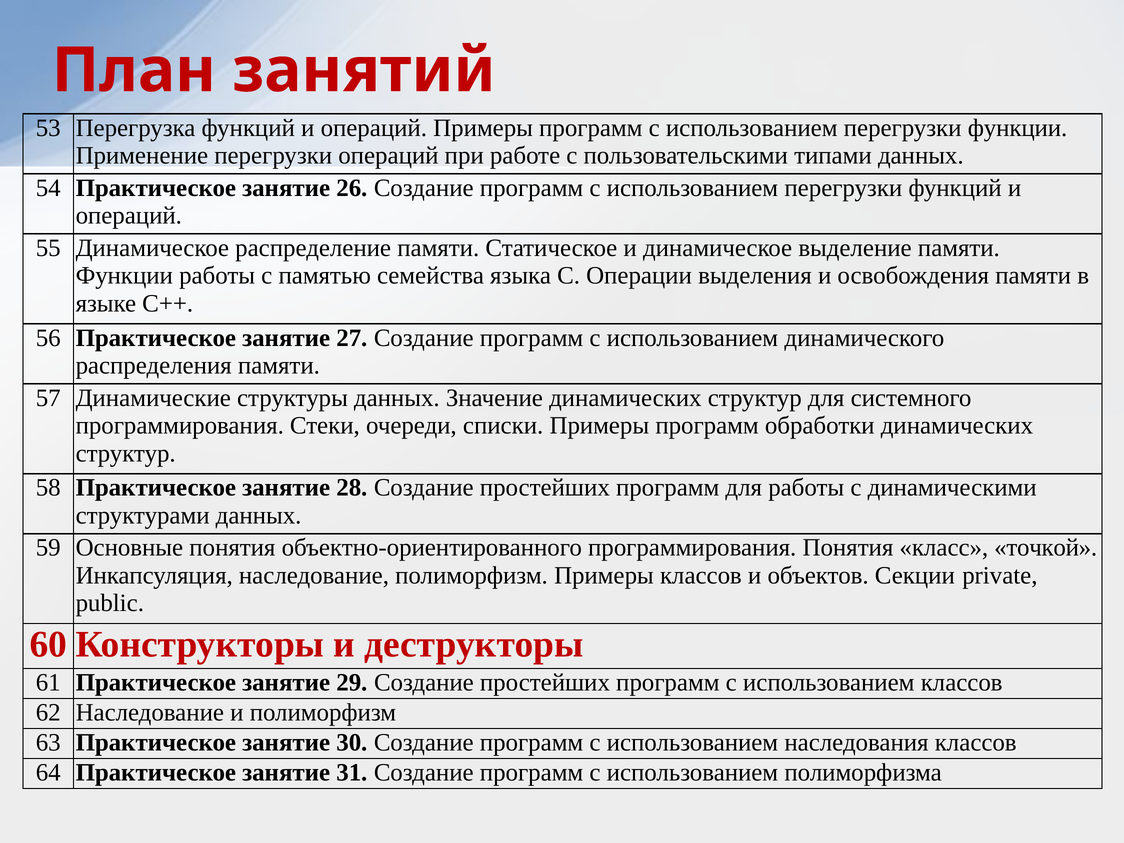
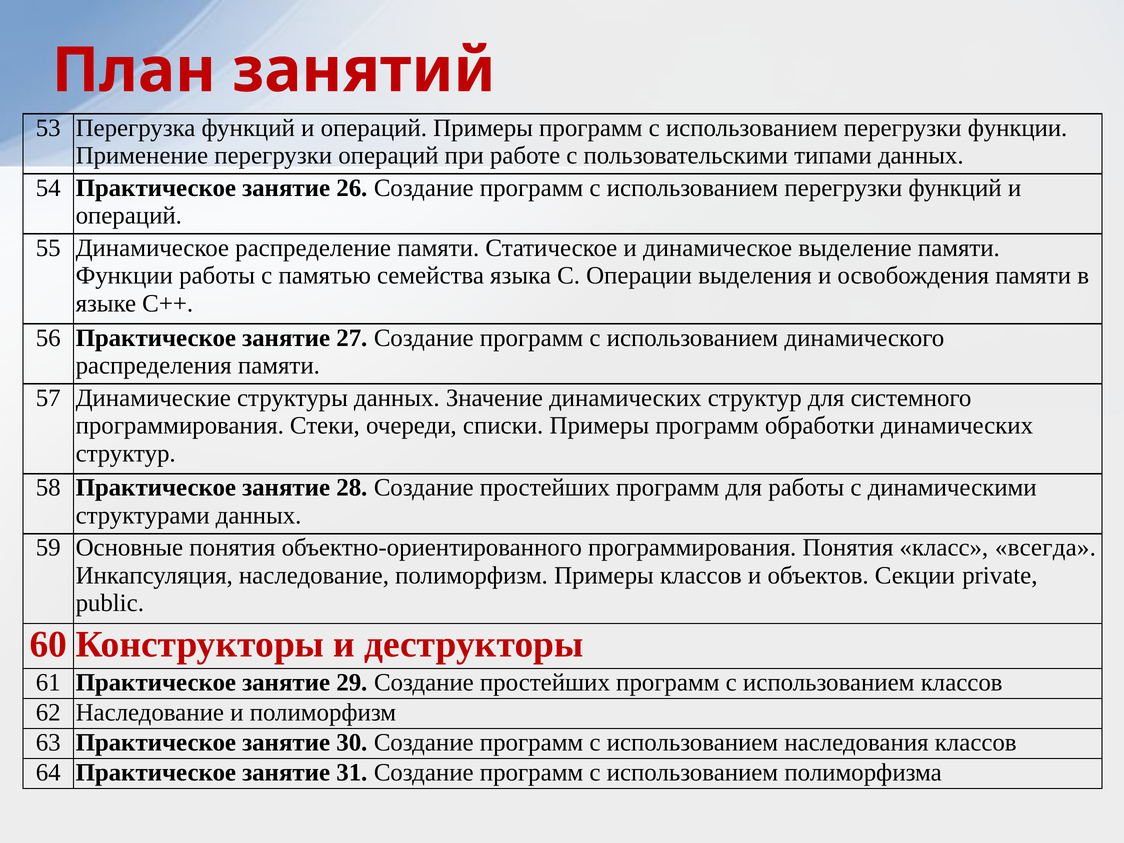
точкой: точкой -> всегда
